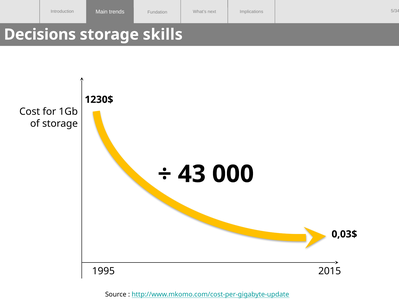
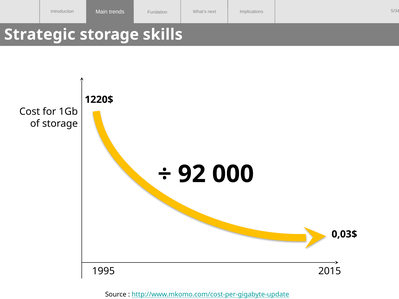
Decisions: Decisions -> Strategic
1230$: 1230$ -> 1220$
43: 43 -> 92
